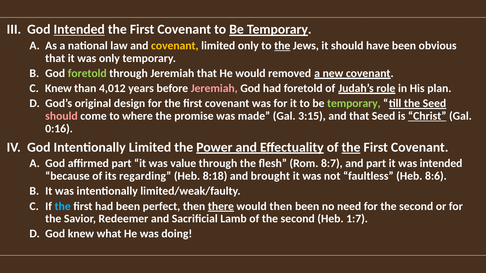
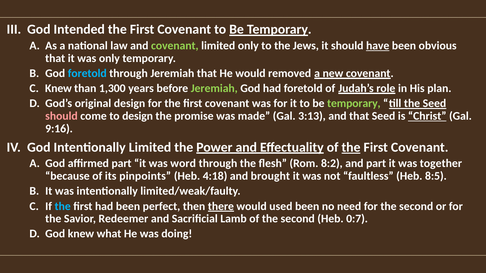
Intended at (79, 30) underline: present -> none
covenant at (175, 46) colour: yellow -> light green
the at (282, 46) underline: present -> none
have underline: none -> present
foretold at (87, 73) colour: light green -> light blue
4,012: 4,012 -> 1,300
Jeremiah at (214, 89) colour: pink -> light green
to where: where -> design
3:15: 3:15 -> 3:13
0:16: 0:16 -> 9:16
value: value -> word
8:7: 8:7 -> 8:2
was intended: intended -> together
regarding: regarding -> pinpoints
8:18: 8:18 -> 4:18
8:6: 8:6 -> 8:5
would then: then -> used
1:7: 1:7 -> 0:7
